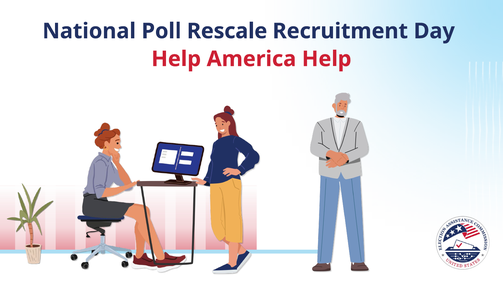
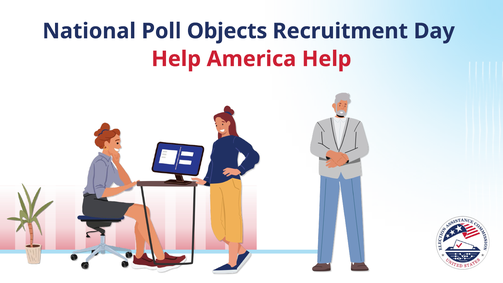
Rescale: Rescale -> Objects
